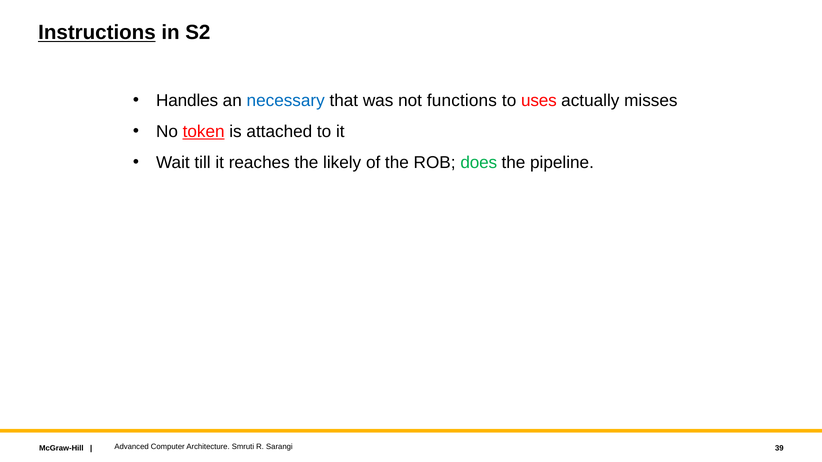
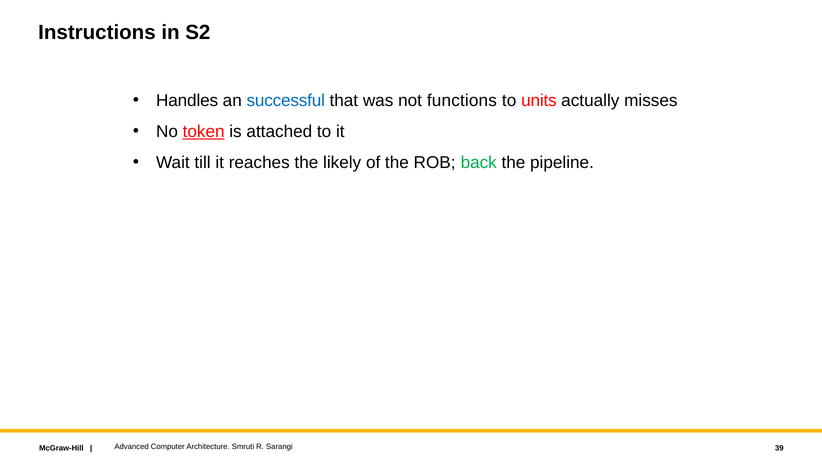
Instructions underline: present -> none
necessary: necessary -> successful
uses: uses -> units
does: does -> back
